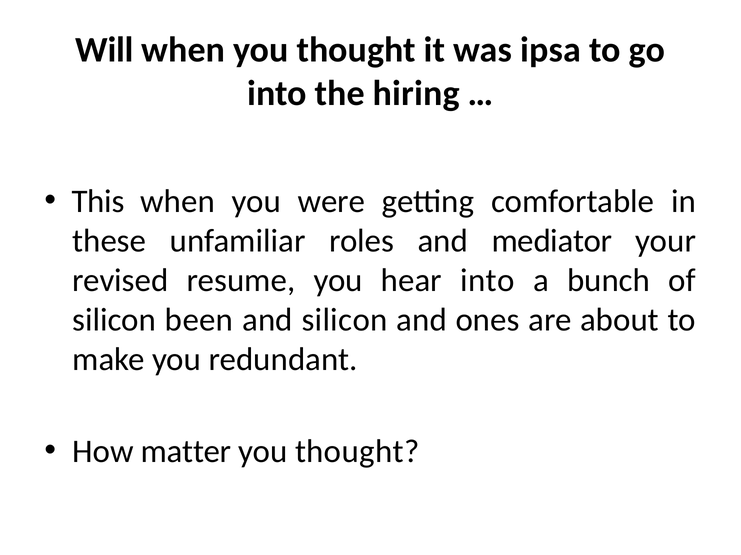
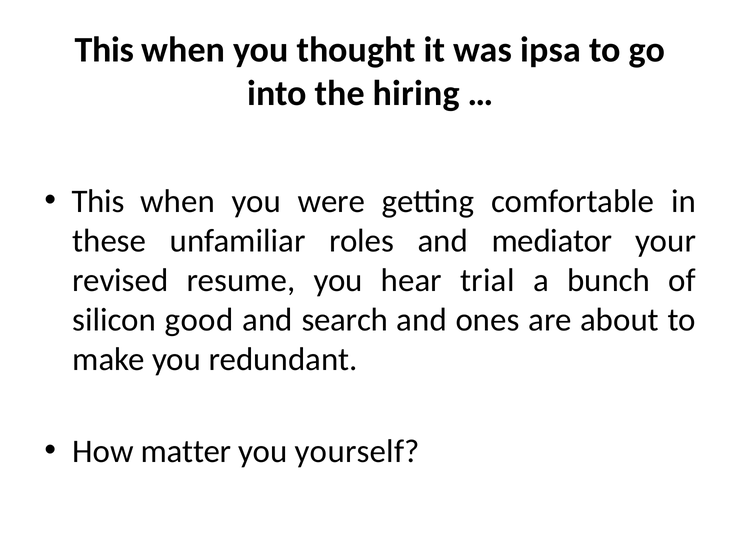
Will at (105, 50): Will -> This
hear into: into -> trial
been: been -> good
and silicon: silicon -> search
thought at (357, 452): thought -> yourself
